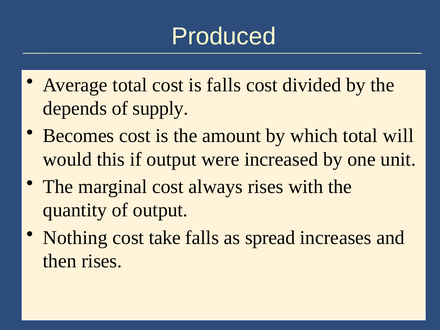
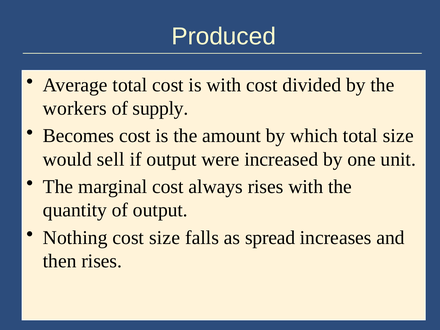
is falls: falls -> with
depends: depends -> workers
total will: will -> size
this: this -> sell
cost take: take -> size
